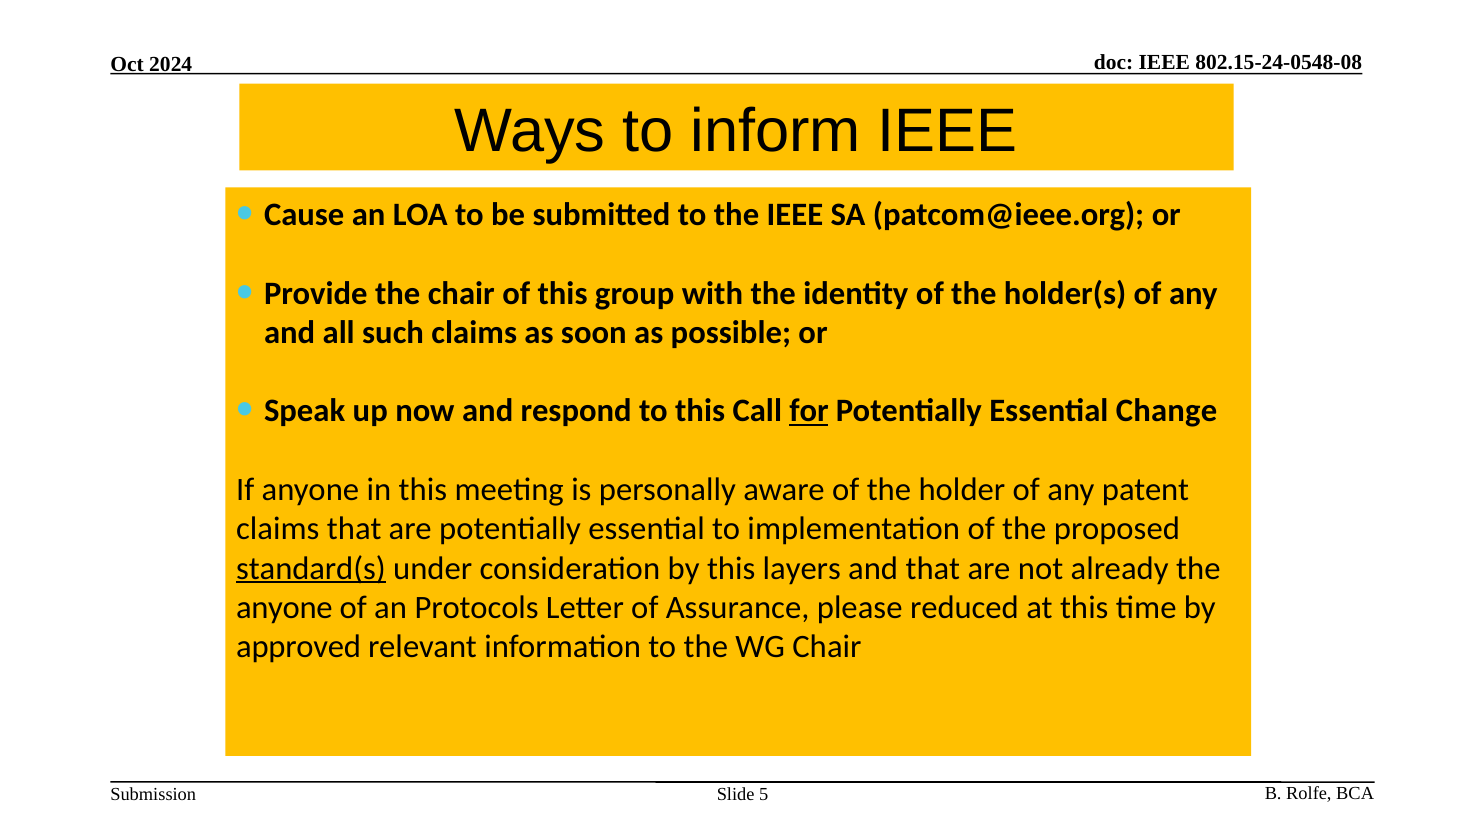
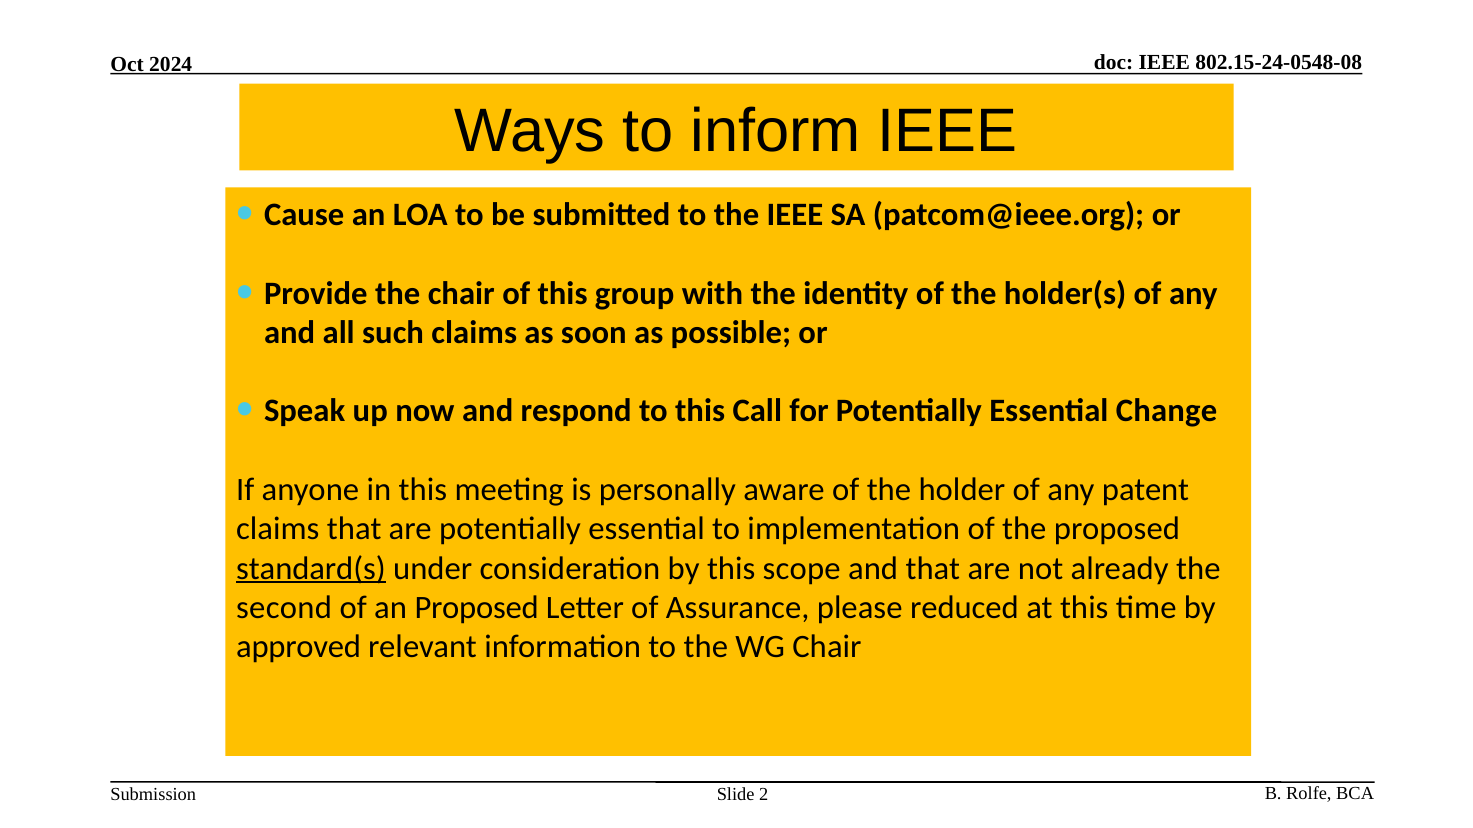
for underline: present -> none
layers: layers -> scope
anyone at (284, 608): anyone -> second
an Protocols: Protocols -> Proposed
5: 5 -> 2
